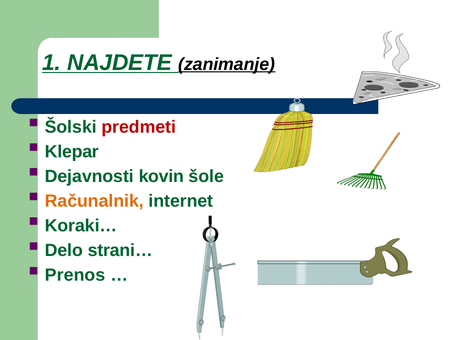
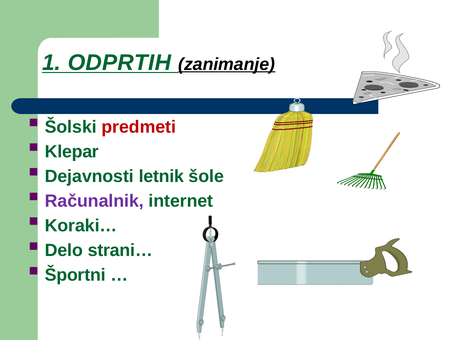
NAJDETE: NAJDETE -> ODPRTIH
kovin: kovin -> letnik
Računalnik colour: orange -> purple
Prenos: Prenos -> Športni
